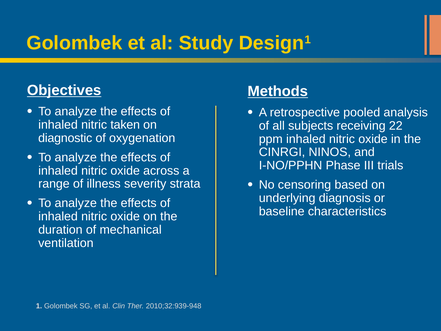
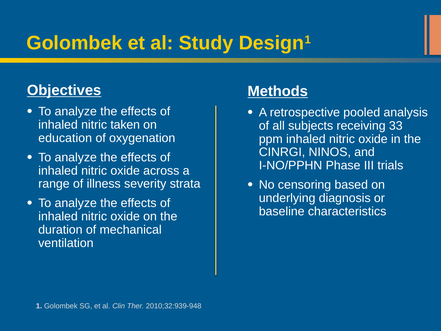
22: 22 -> 33
diagnostic: diagnostic -> education
